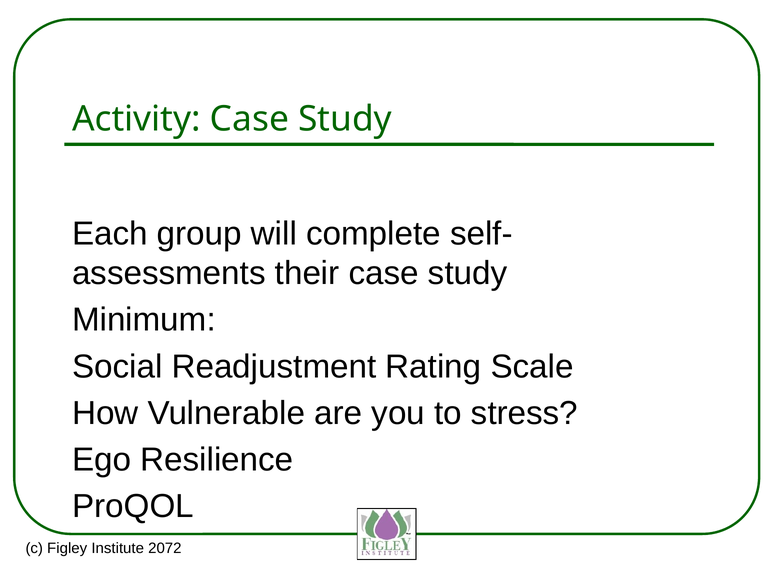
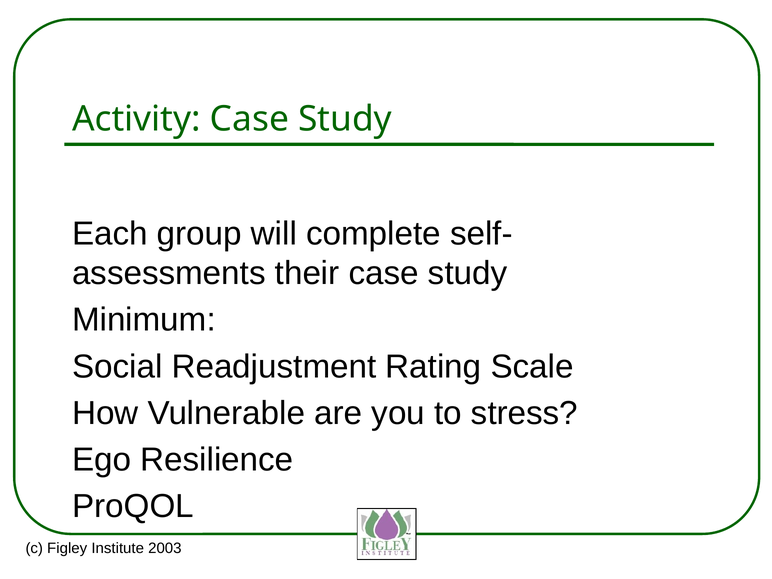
2072: 2072 -> 2003
